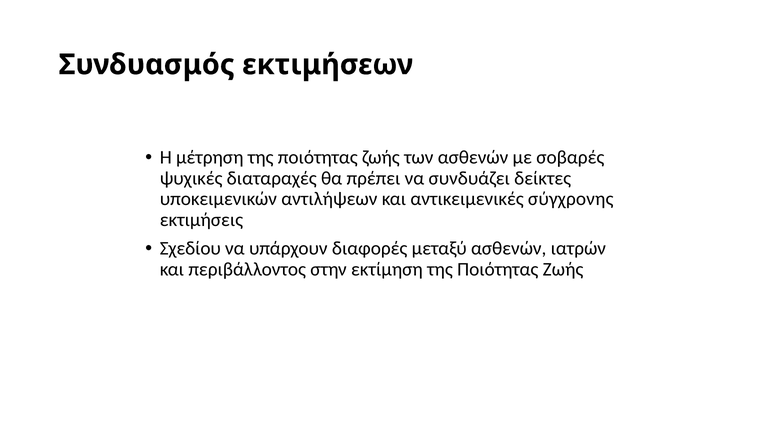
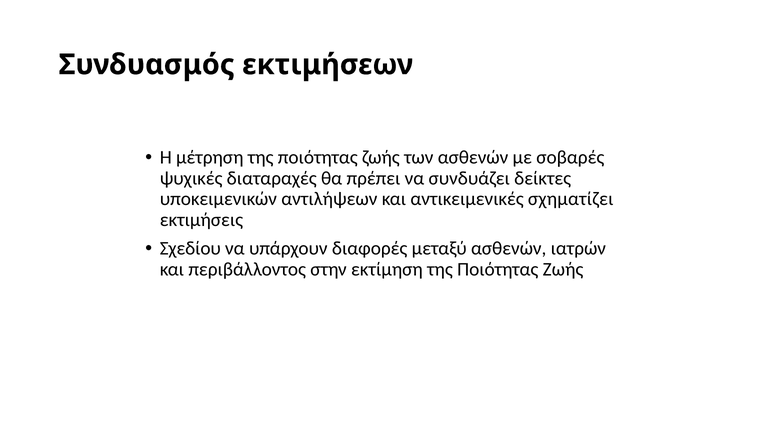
σύγχρονης: σύγχρονης -> σχηματίζει
